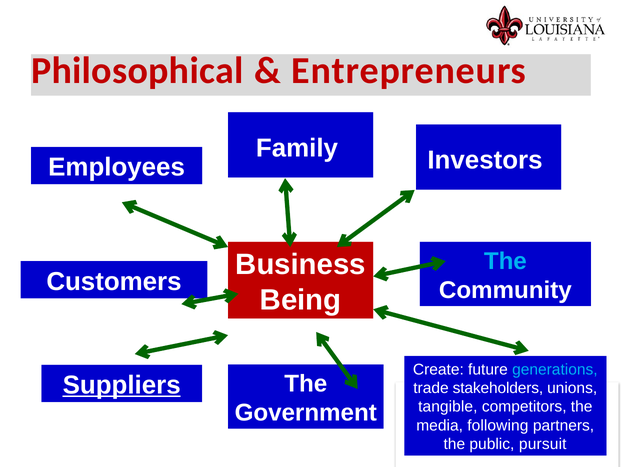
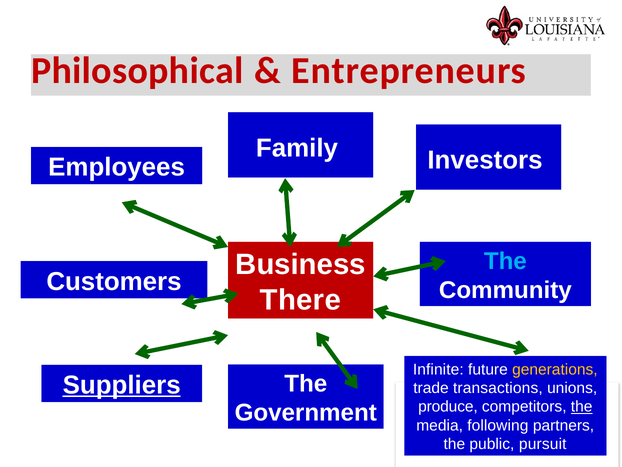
Being: Being -> There
Create: Create -> Infinite
generations colour: light blue -> yellow
stakeholders: stakeholders -> transactions
tangible: tangible -> produce
the at (582, 406) underline: none -> present
